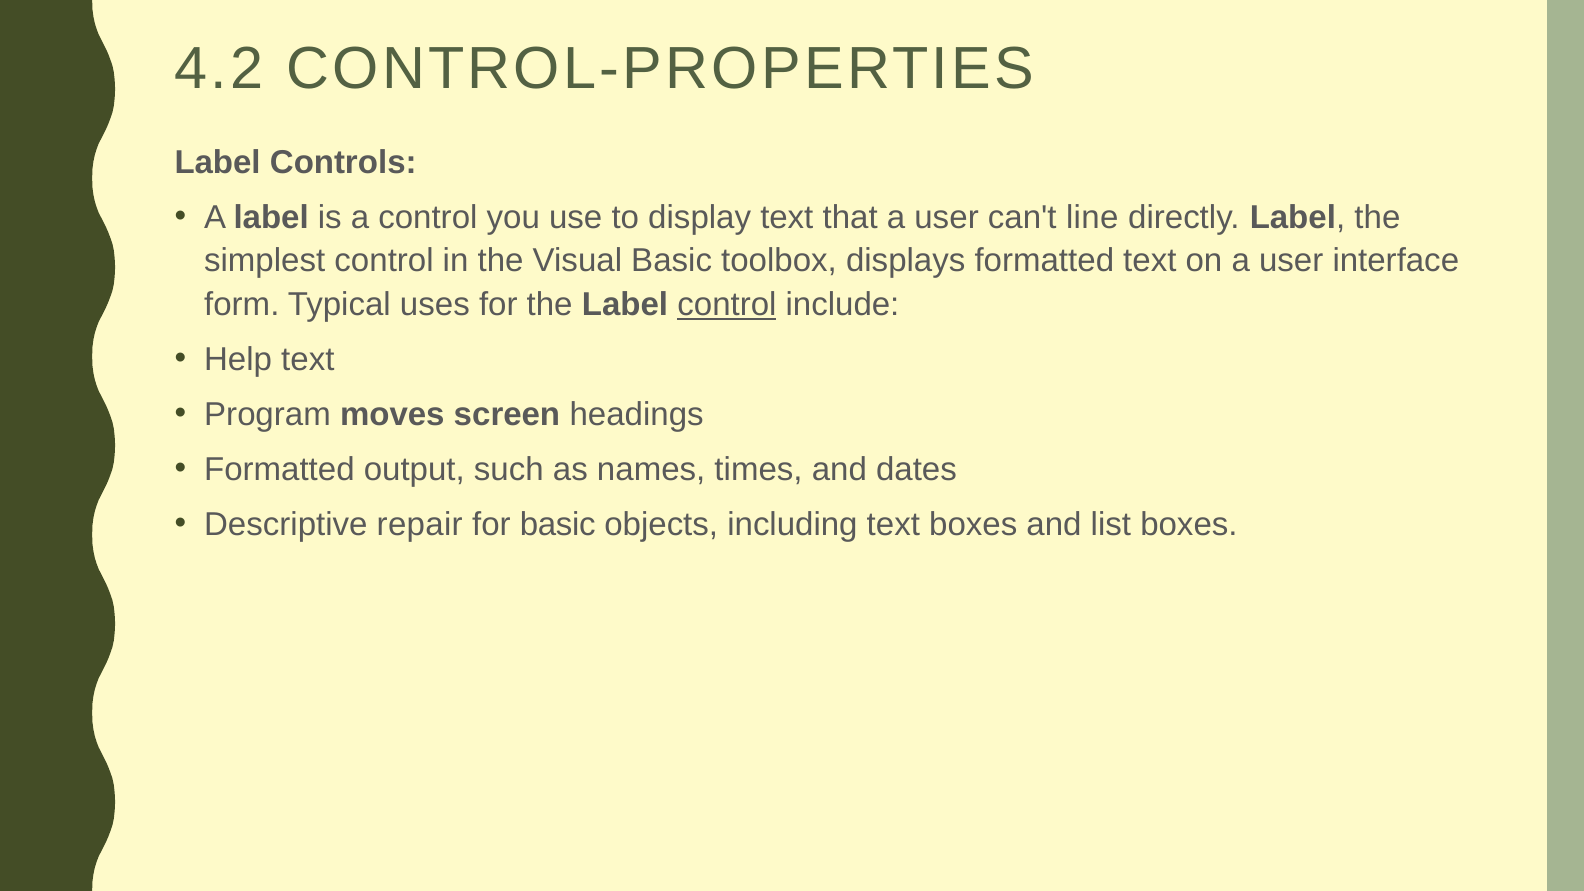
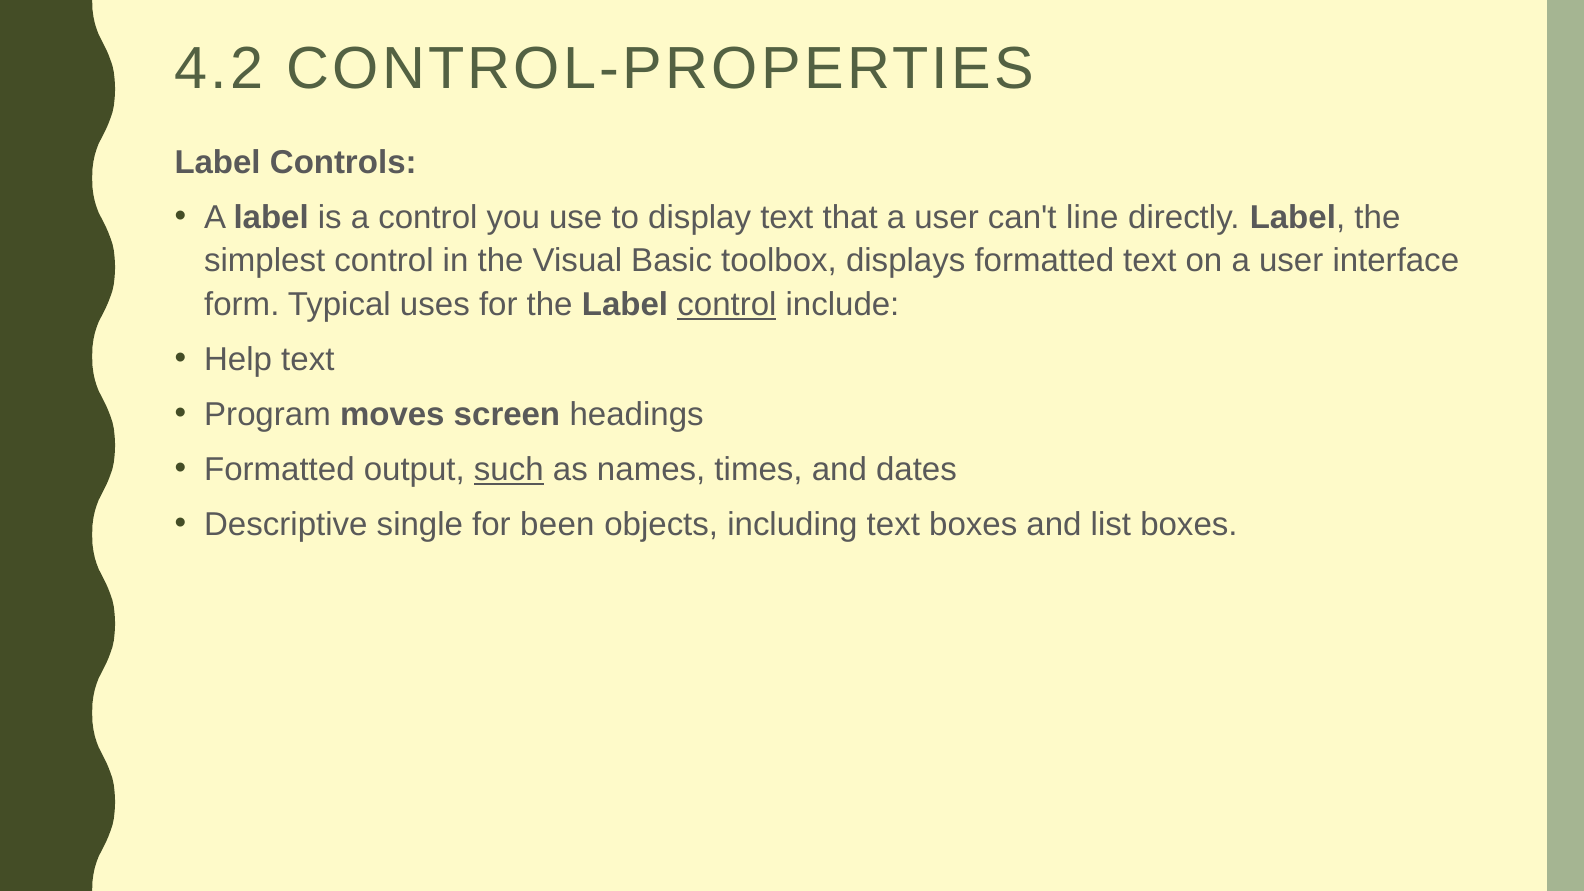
such underline: none -> present
repair: repair -> single
for basic: basic -> been
